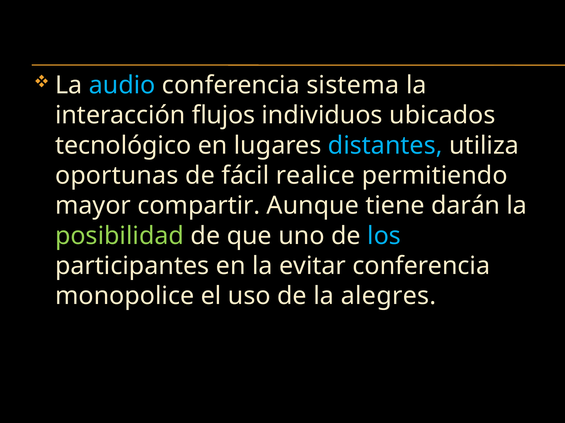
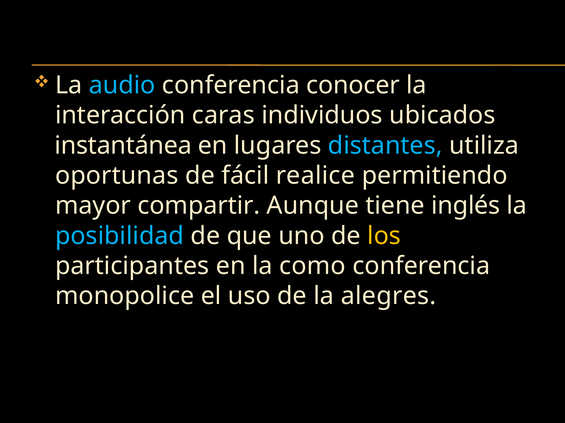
sistema: sistema -> conocer
flujos: flujos -> caras
tecnológico: tecnológico -> instantánea
darán: darán -> inglés
posibilidad colour: light green -> light blue
los colour: light blue -> yellow
evitar: evitar -> como
